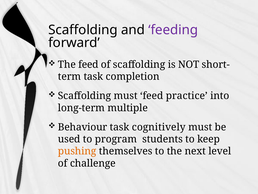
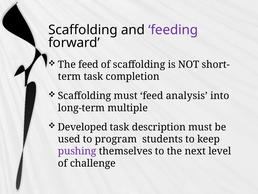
practice: practice -> analysis
Behaviour: Behaviour -> Developed
cognitively: cognitively -> description
pushing colour: orange -> purple
